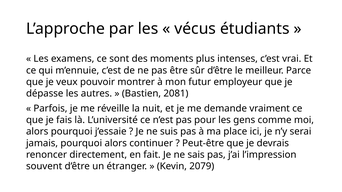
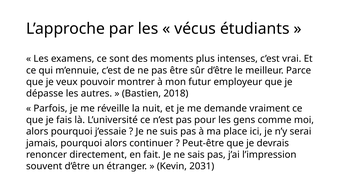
2081: 2081 -> 2018
2079: 2079 -> 2031
